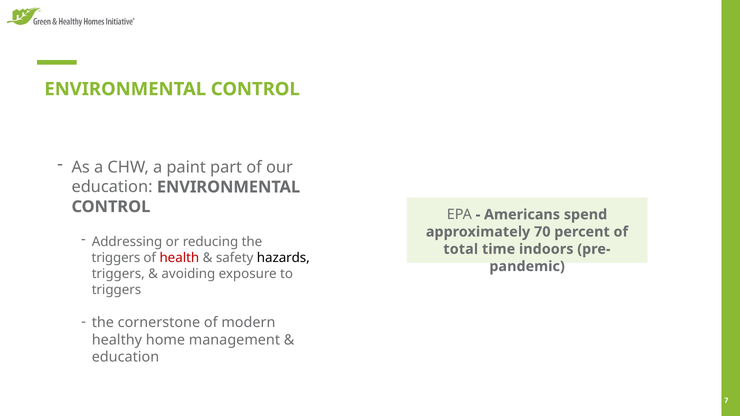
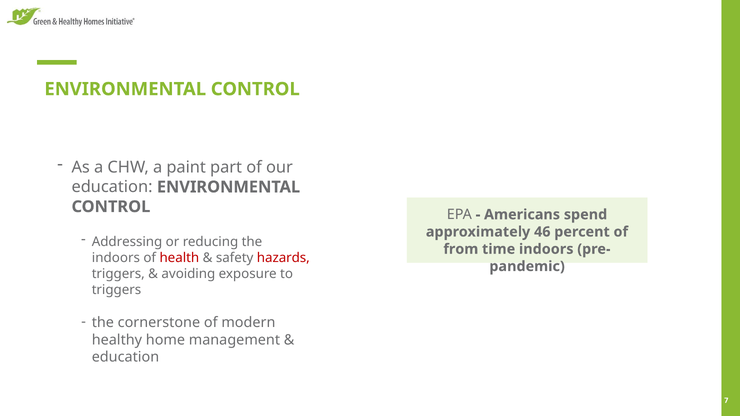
70: 70 -> 46
total: total -> from
triggers at (116, 258): triggers -> indoors
hazards colour: black -> red
